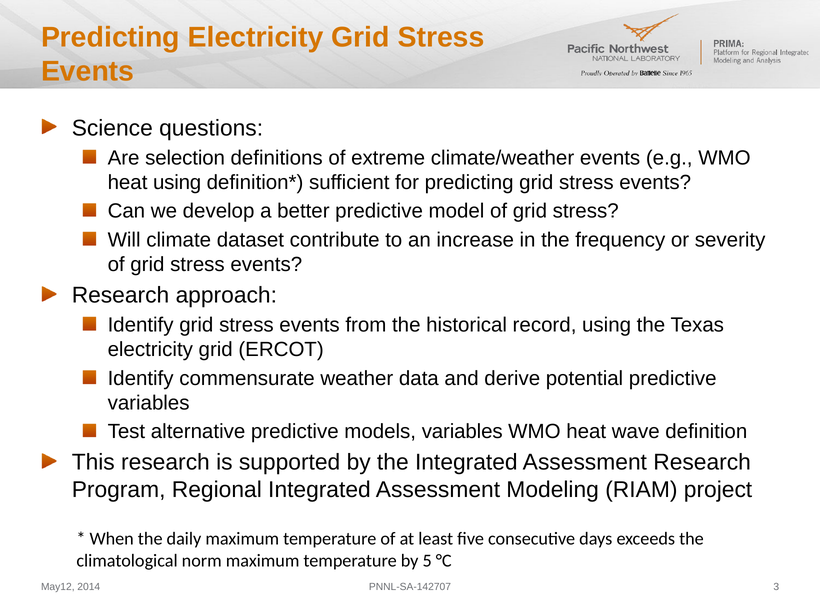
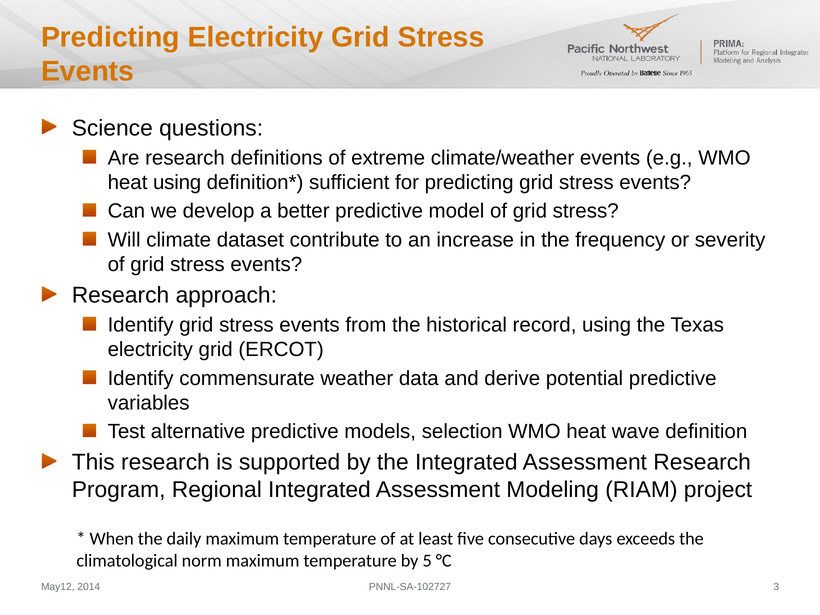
Are selection: selection -> research
models variables: variables -> selection
PNNL-SA-142707: PNNL-SA-142707 -> PNNL-SA-102727
